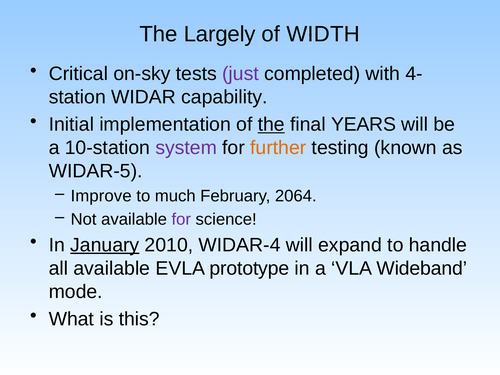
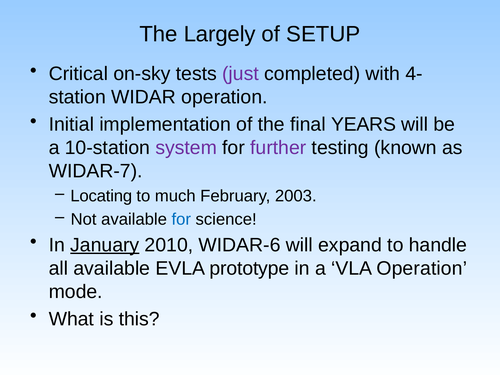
WIDTH: WIDTH -> SETUP
WIDAR capability: capability -> operation
the at (271, 124) underline: present -> none
further colour: orange -> purple
WIDAR-5: WIDAR-5 -> WIDAR-7
Improve: Improve -> Locating
2064: 2064 -> 2003
for at (181, 219) colour: purple -> blue
WIDAR-4: WIDAR-4 -> WIDAR-6
VLA Wideband: Wideband -> Operation
